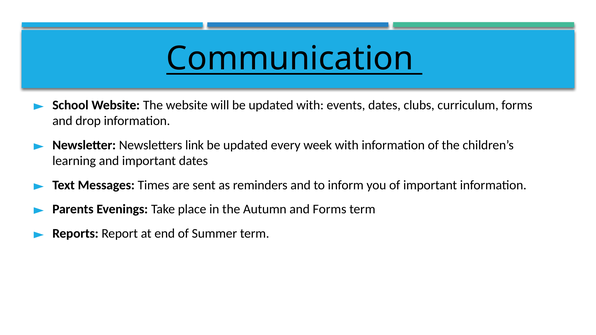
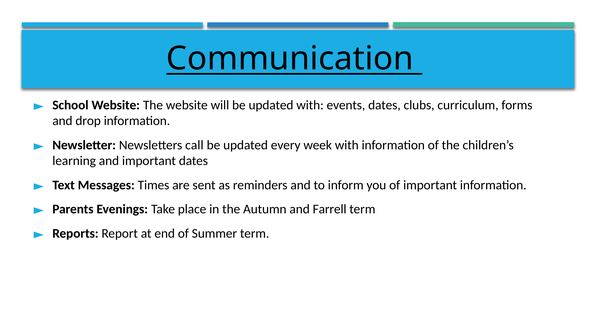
link: link -> call
and Forms: Forms -> Farrell
